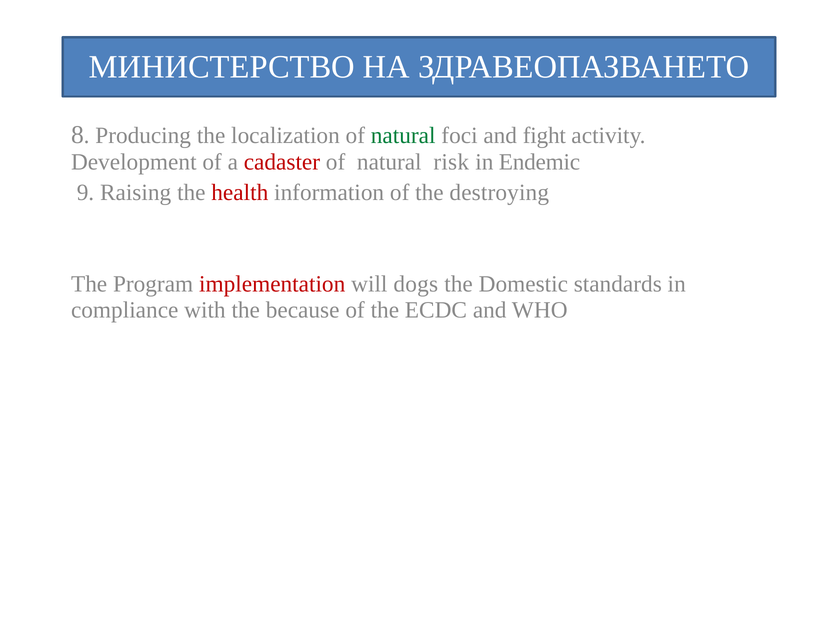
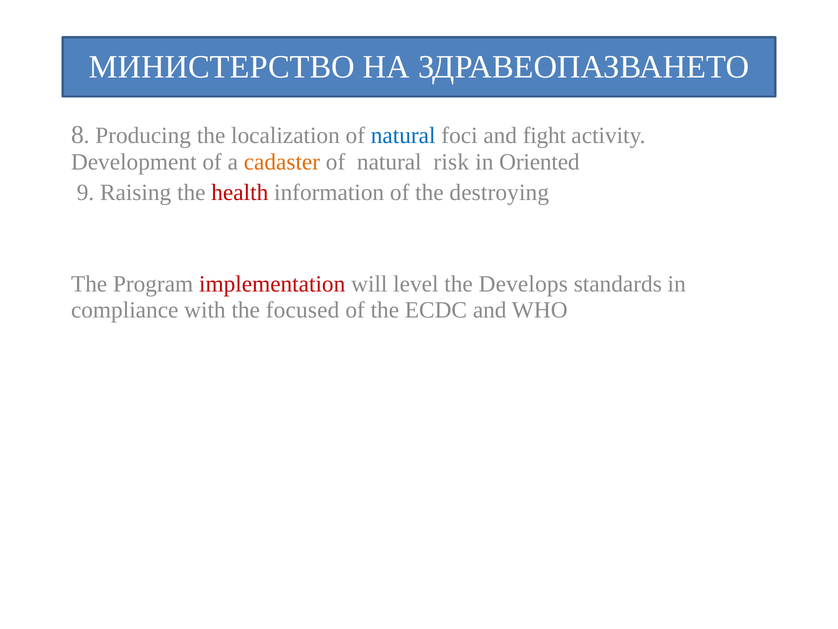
natural at (403, 136) colour: green -> blue
cadaster colour: red -> orange
Endemic: Endemic -> Oriented
dogs: dogs -> level
Domestic: Domestic -> Develops
because: because -> focused
